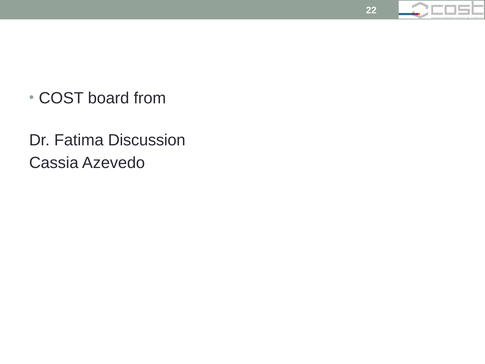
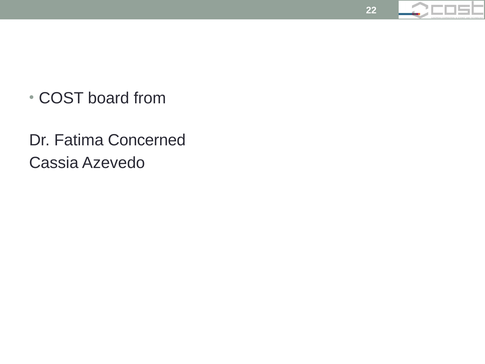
Discussion: Discussion -> Concerned
